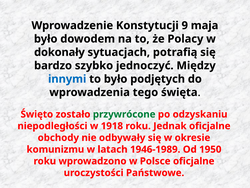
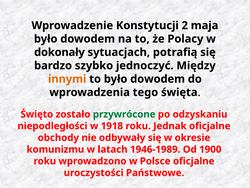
9: 9 -> 2
innymi colour: blue -> orange
to było podjętych: podjętych -> dowodem
1950: 1950 -> 1900
